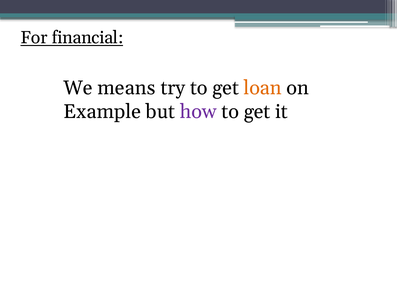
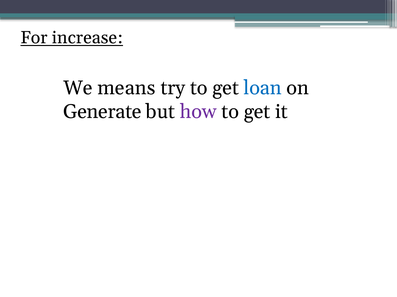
financial: financial -> increase
loan colour: orange -> blue
Example: Example -> Generate
